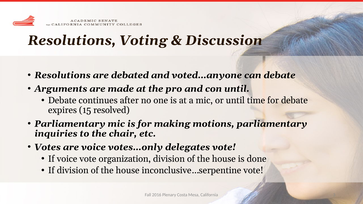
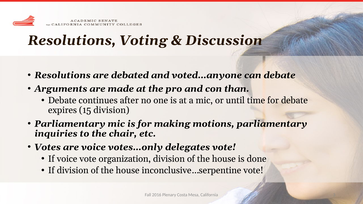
con until: until -> than
15 resolved: resolved -> division
